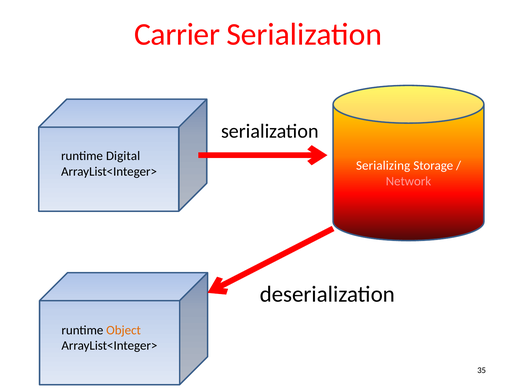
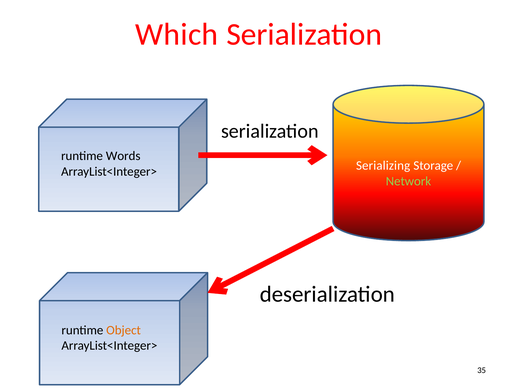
Carrier: Carrier -> Which
Digital: Digital -> Words
Network colour: pink -> light green
